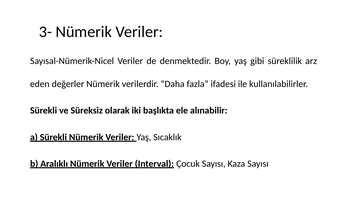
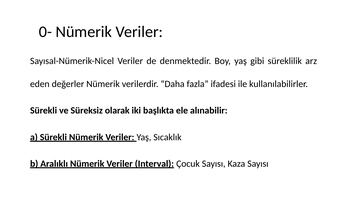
3-: 3- -> 0-
